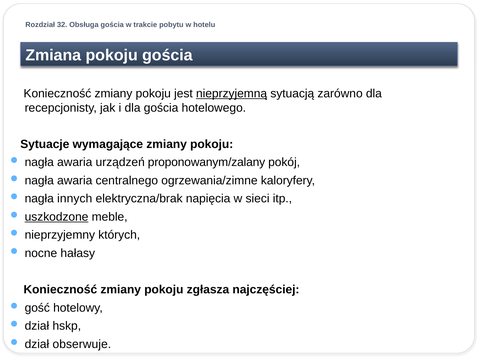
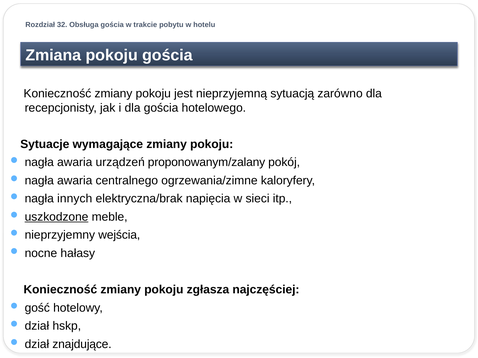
nieprzyjemną underline: present -> none
których: których -> wejścia
obserwuje: obserwuje -> znajdujące
